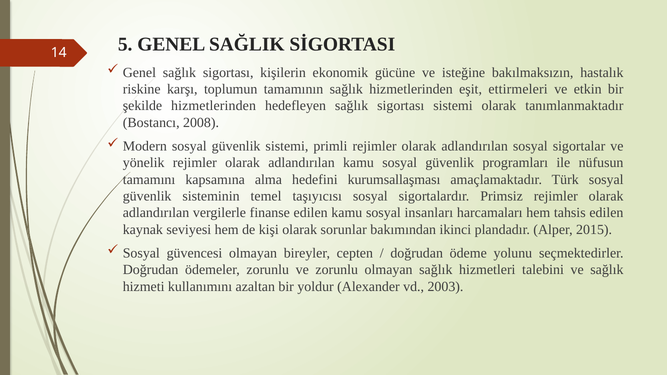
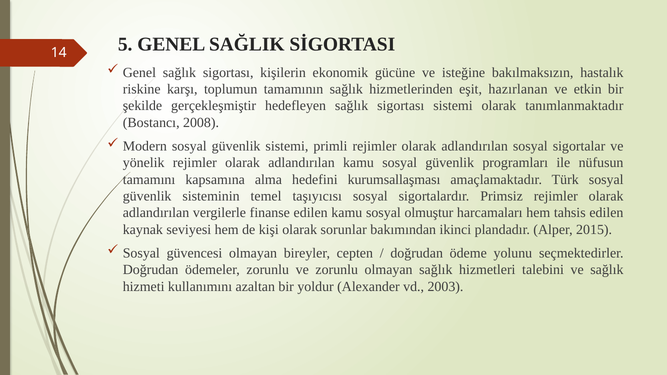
ettirmeleri: ettirmeleri -> hazırlanan
şekilde hizmetlerinden: hizmetlerinden -> gerçekleşmiştir
insanları: insanları -> olmuştur
